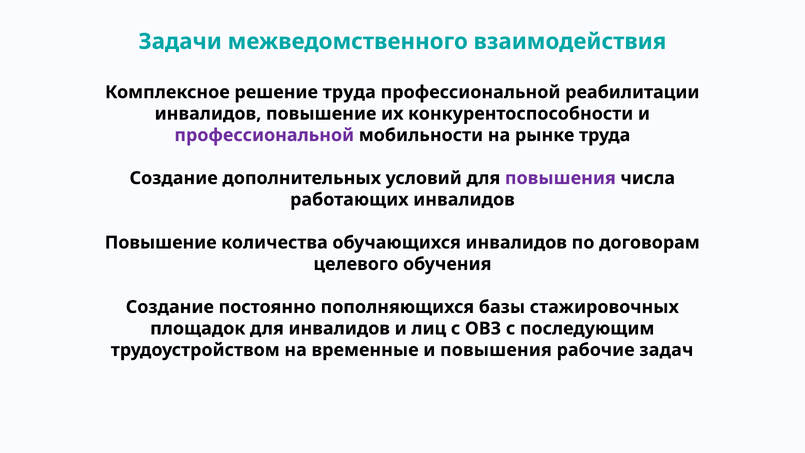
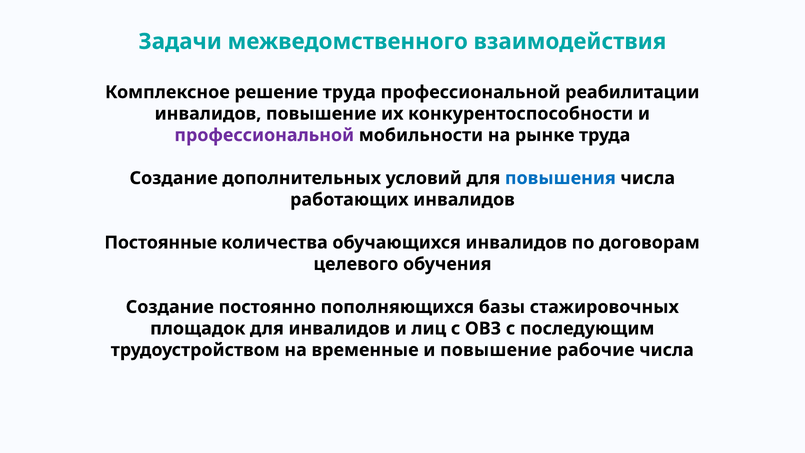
повышения at (560, 178) colour: purple -> blue
Повышение at (161, 243): Повышение -> Постоянные
и повышения: повышения -> повышение
рабочие задач: задач -> числа
